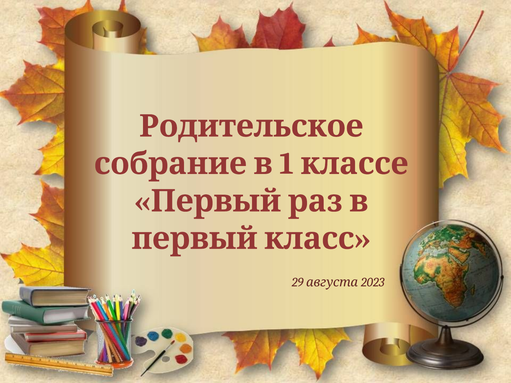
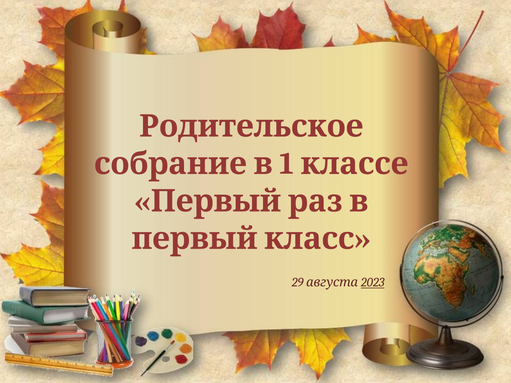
2023 underline: none -> present
